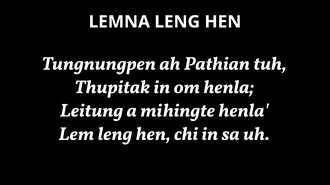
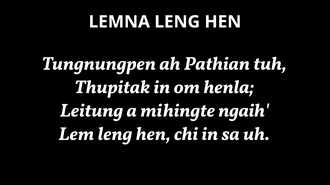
mihingte henla: henla -> ngaih
